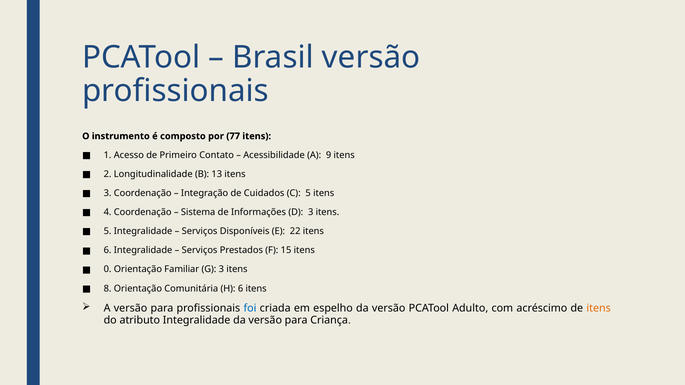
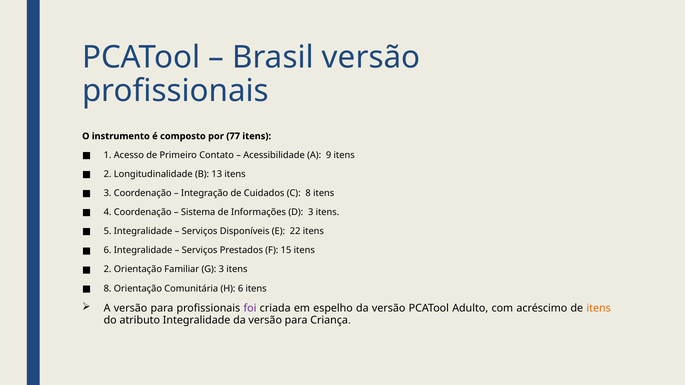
C 5: 5 -> 8
0 at (108, 270): 0 -> 2
foi colour: blue -> purple
